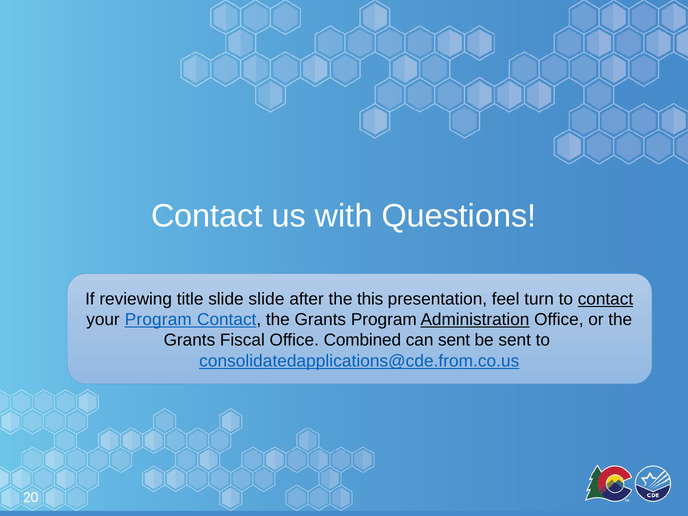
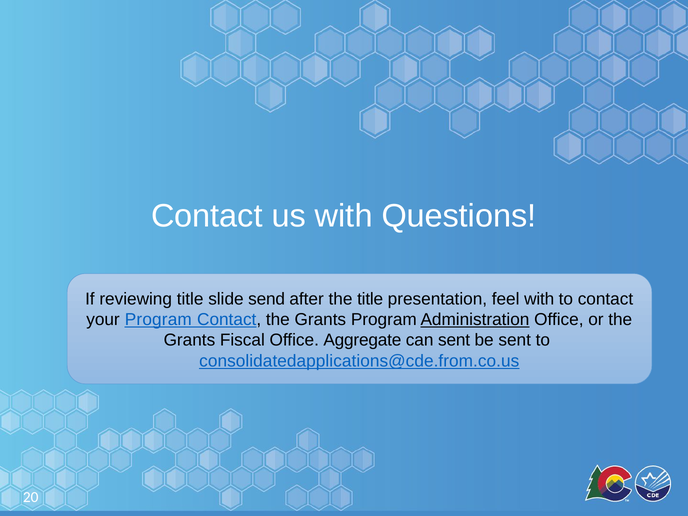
slide slide: slide -> send
the this: this -> title
feel turn: turn -> with
contact at (605, 299) underline: present -> none
Combined: Combined -> Aggregate
